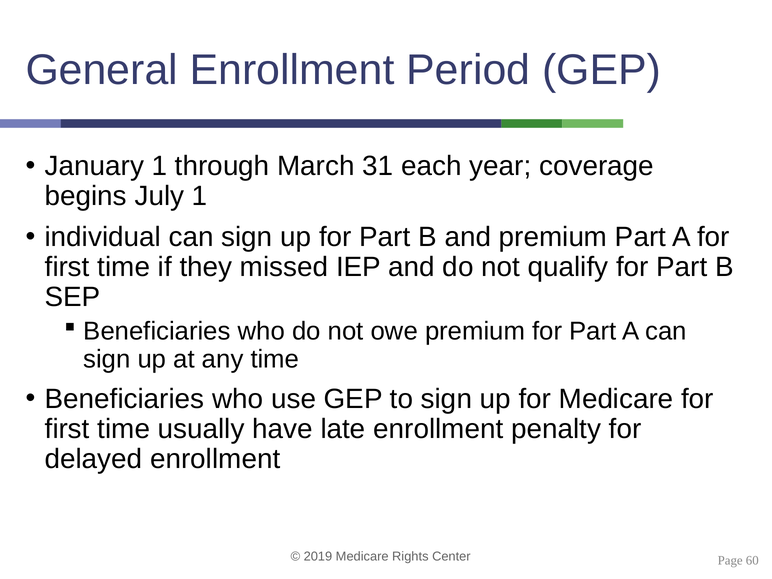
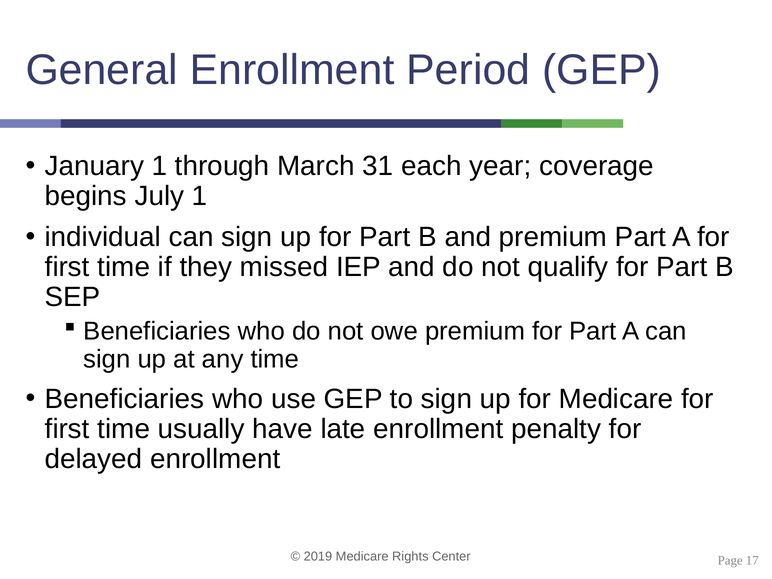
60: 60 -> 17
